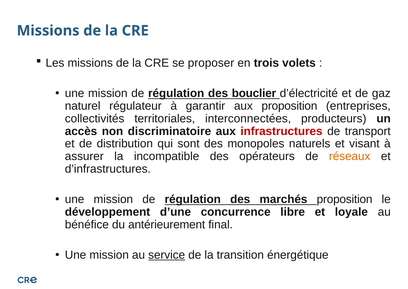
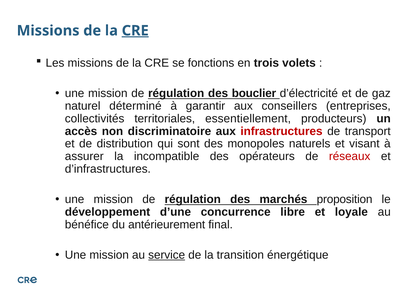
CRE at (135, 31) underline: none -> present
proposer: proposer -> fonctions
régulateur: régulateur -> déterminé
aux proposition: proposition -> conseillers
interconnectées: interconnectées -> essentiellement
réseaux colour: orange -> red
